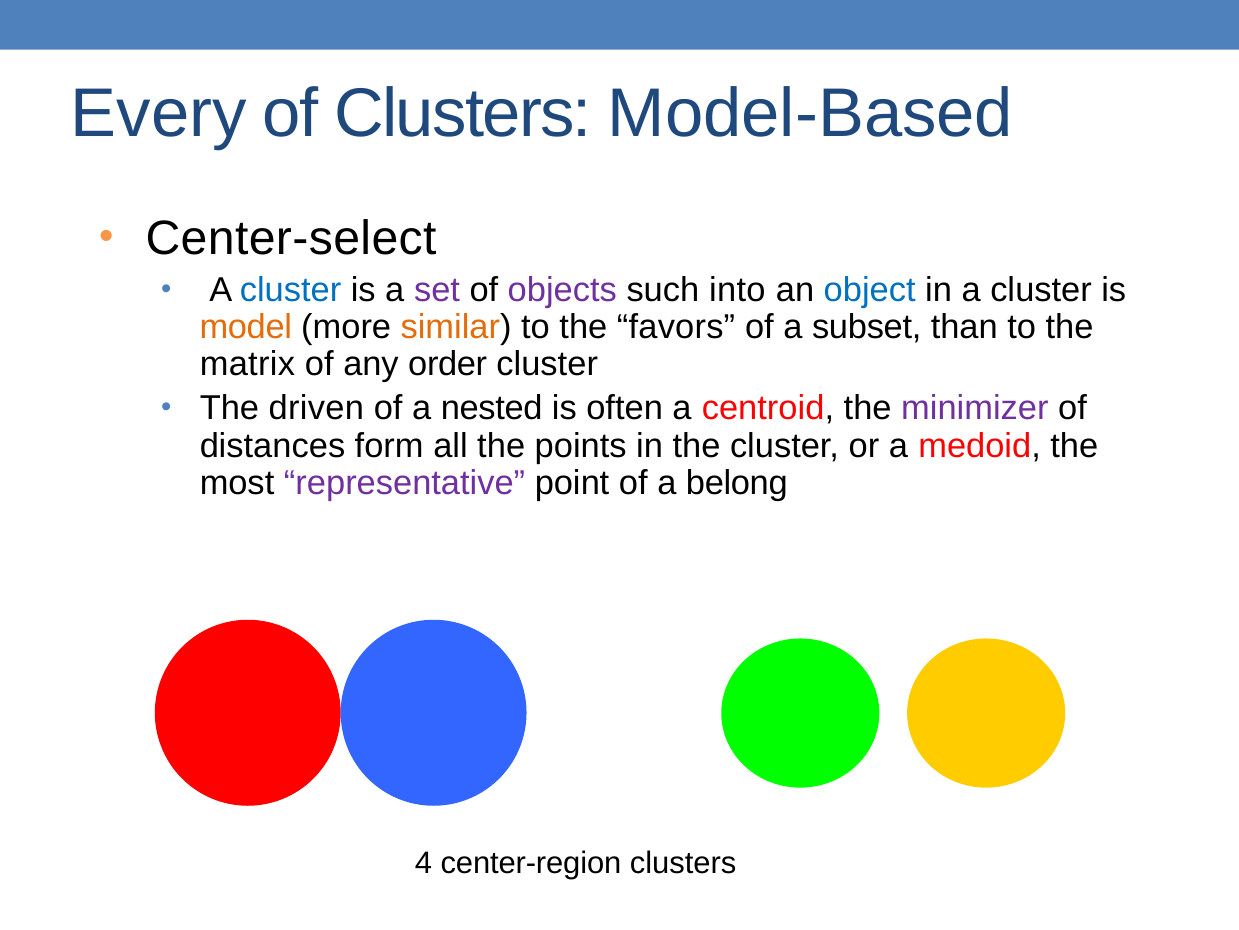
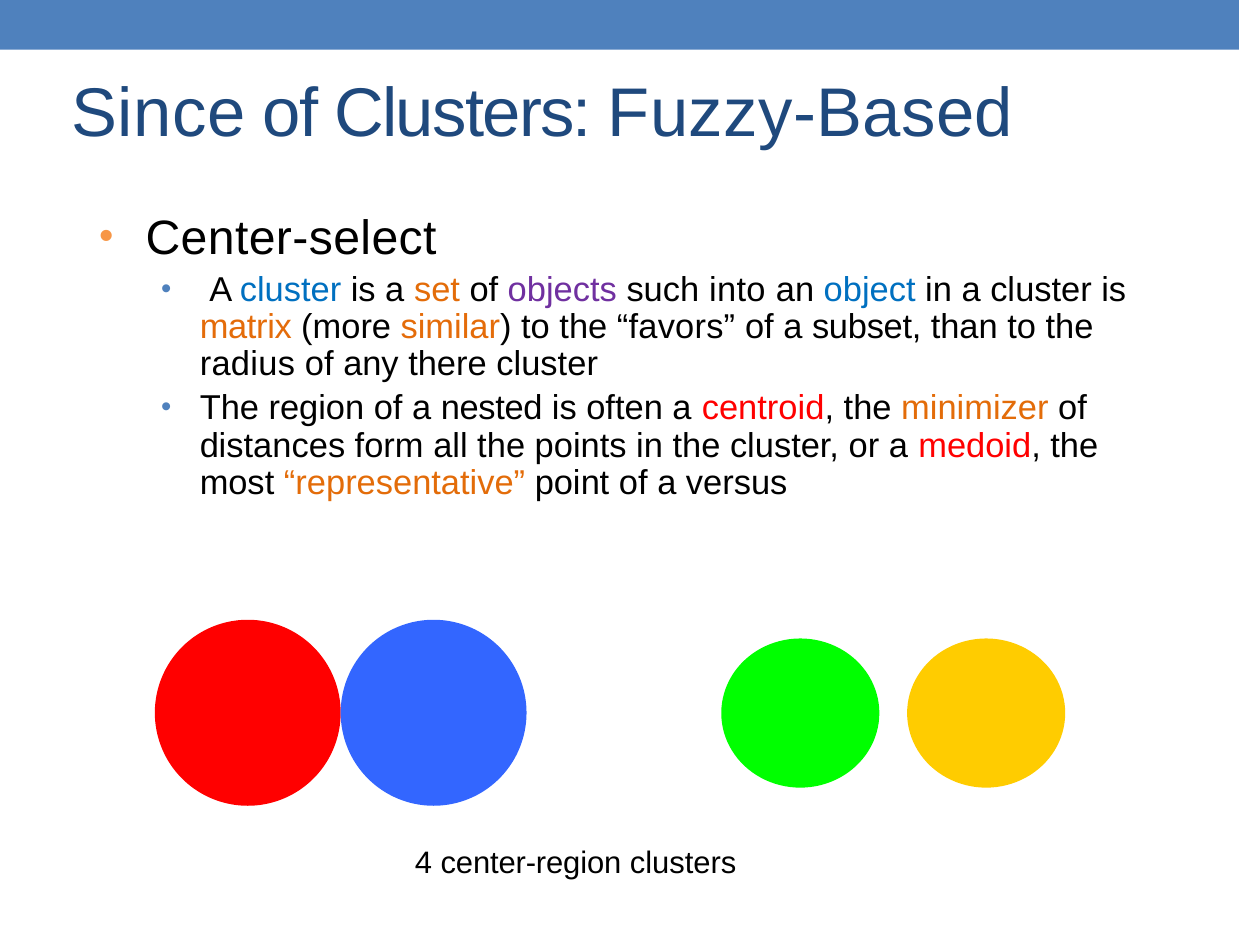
Every: Every -> Since
Model-Based: Model-Based -> Fuzzy-Based
set colour: purple -> orange
model: model -> matrix
matrix: matrix -> radius
order: order -> there
driven: driven -> region
minimizer colour: purple -> orange
representative colour: purple -> orange
belong: belong -> versus
